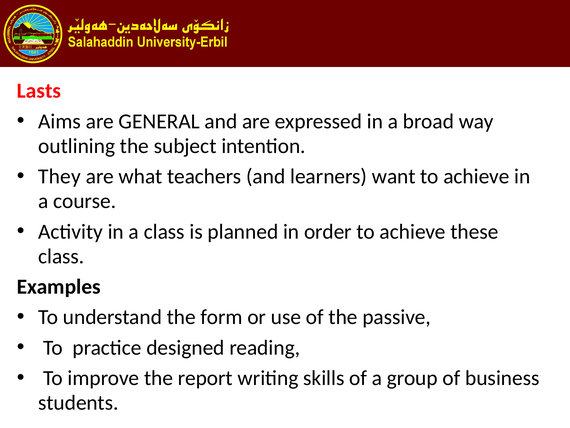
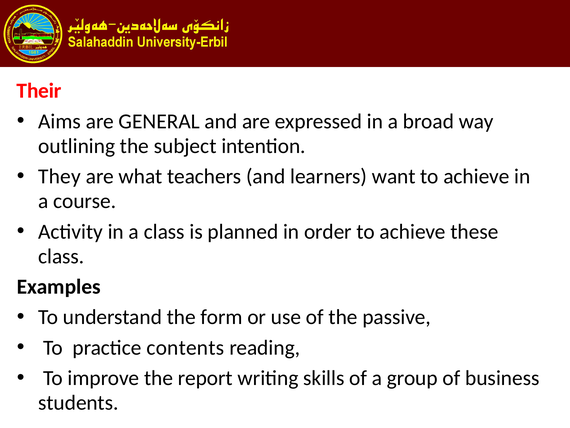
Lasts: Lasts -> Their
designed: designed -> contents
